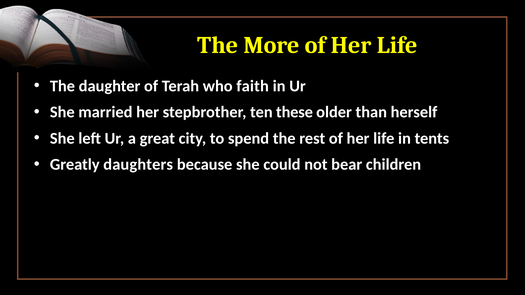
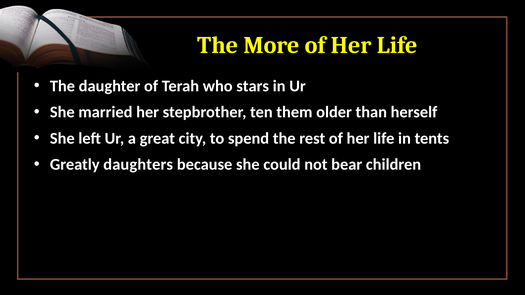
faith: faith -> stars
these: these -> them
